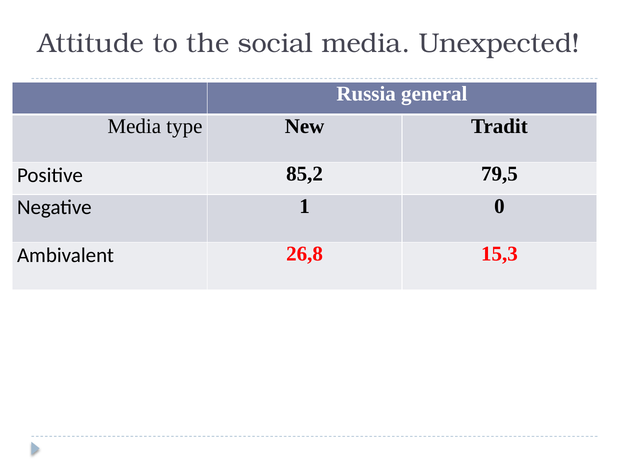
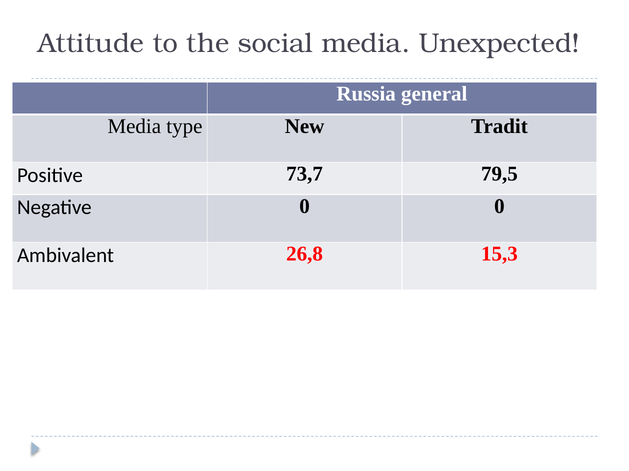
85,2: 85,2 -> 73,7
Negative 1: 1 -> 0
